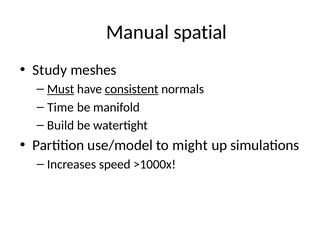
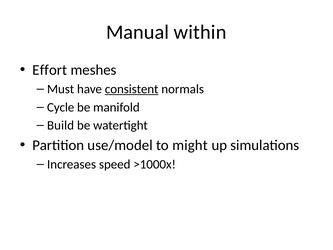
spatial: spatial -> within
Study: Study -> Effort
Must underline: present -> none
Time: Time -> Cycle
